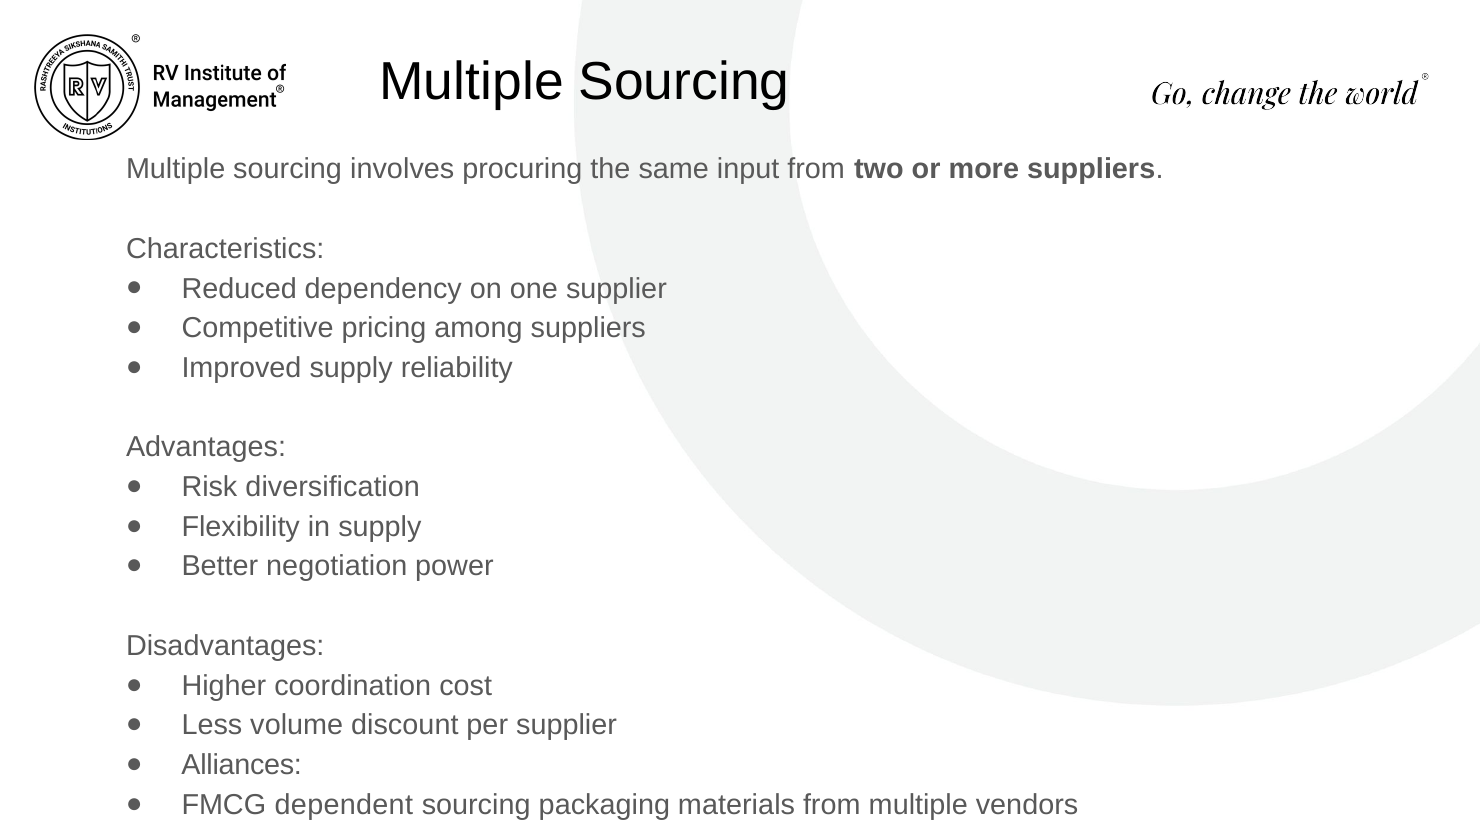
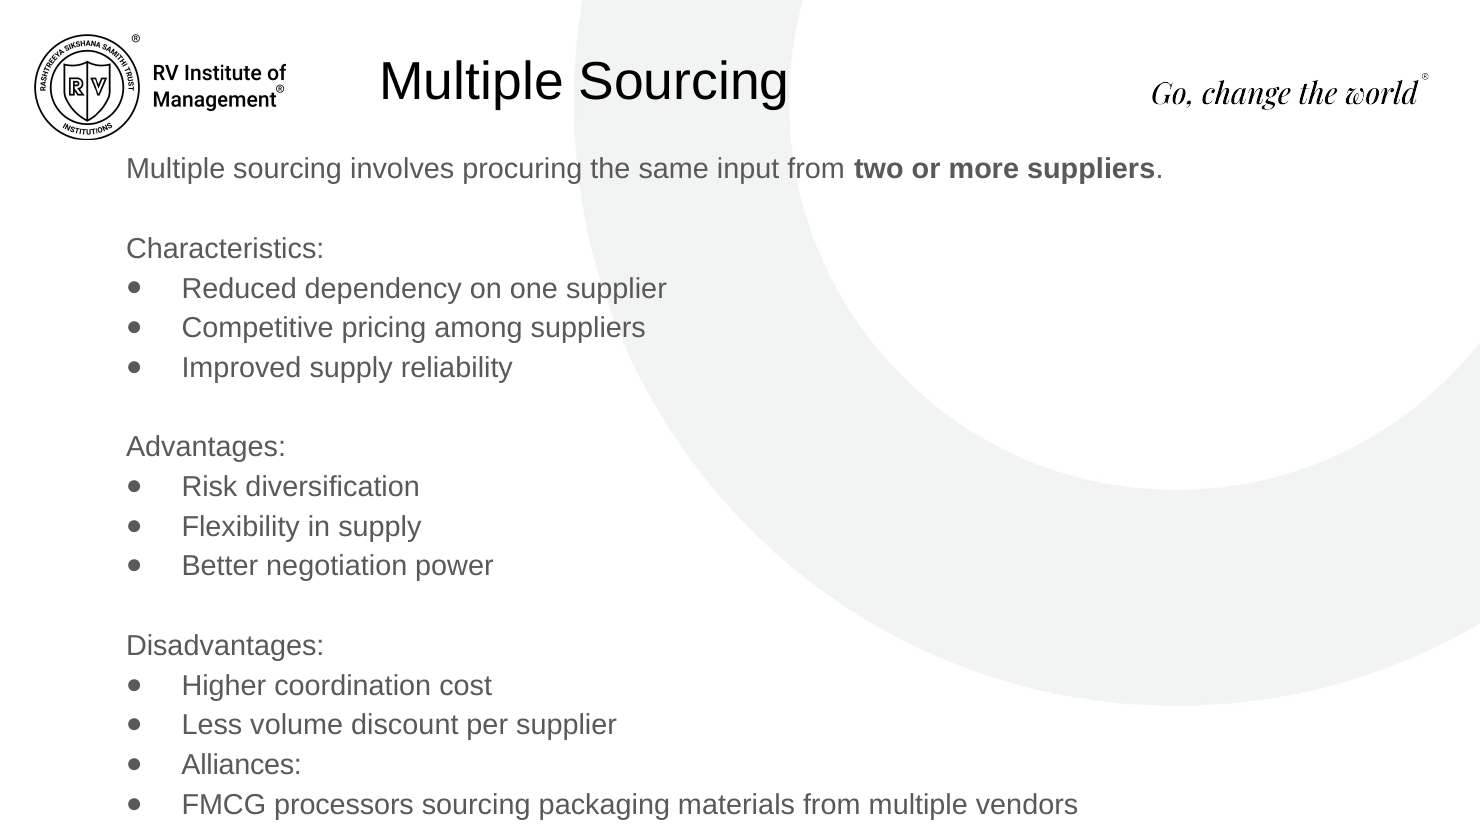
dependent: dependent -> processors
